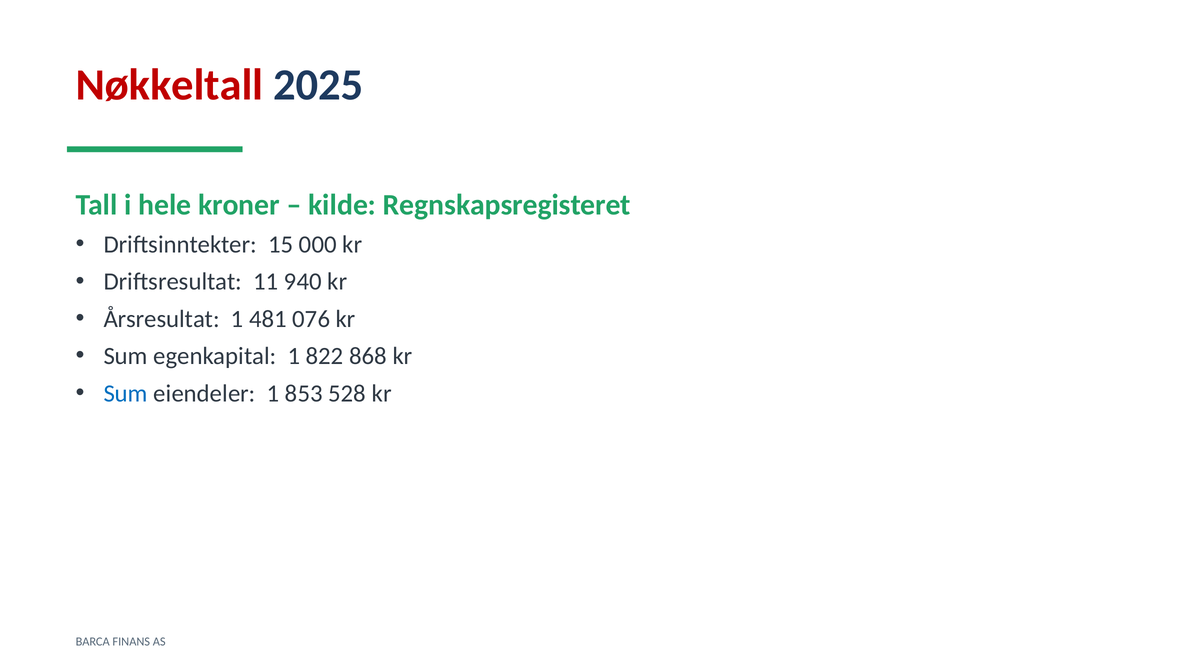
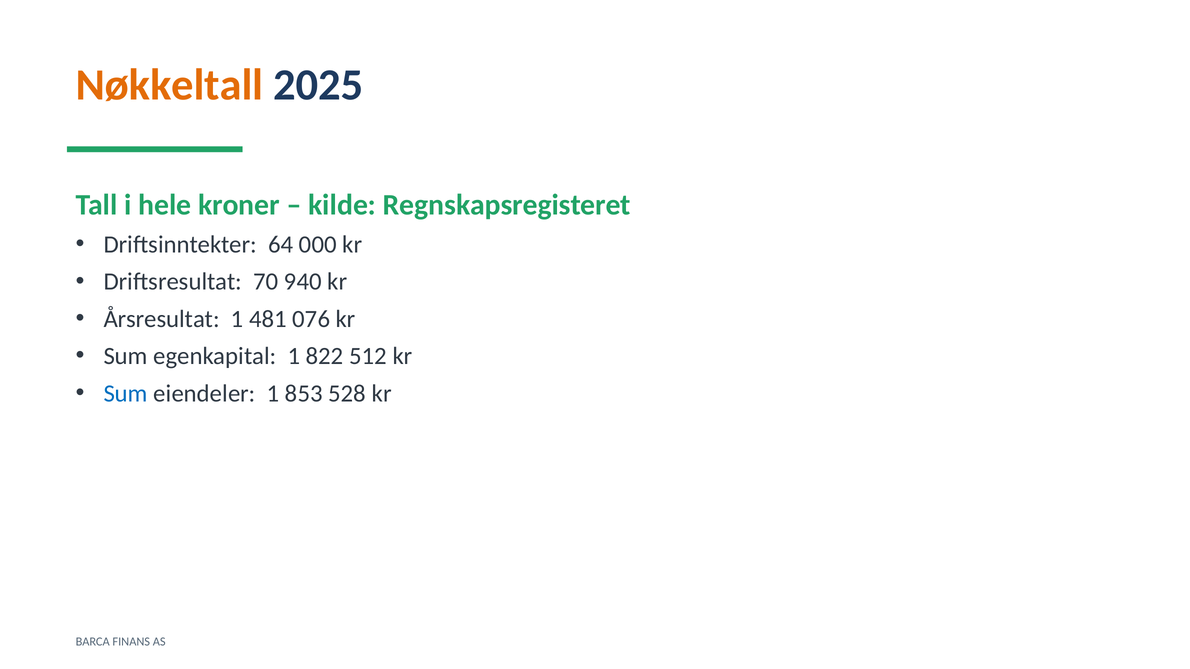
Nøkkeltall colour: red -> orange
15: 15 -> 64
11: 11 -> 70
868: 868 -> 512
